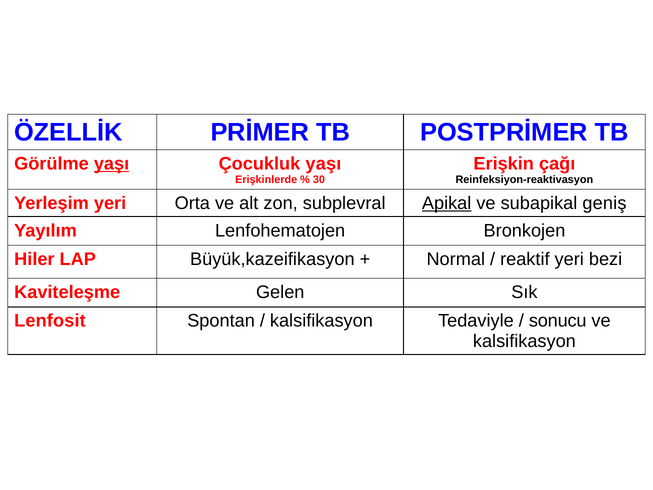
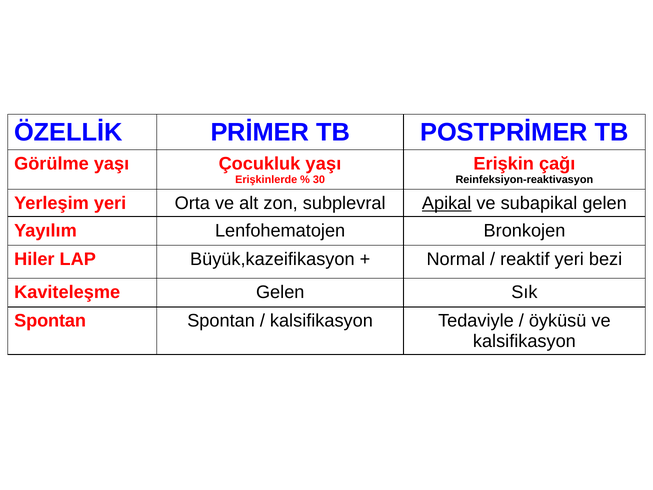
yaşı at (112, 164) underline: present -> none
subapikal geniş: geniş -> gelen
Lenfosit at (50, 321): Lenfosit -> Spontan
sonucu: sonucu -> öyküsü
